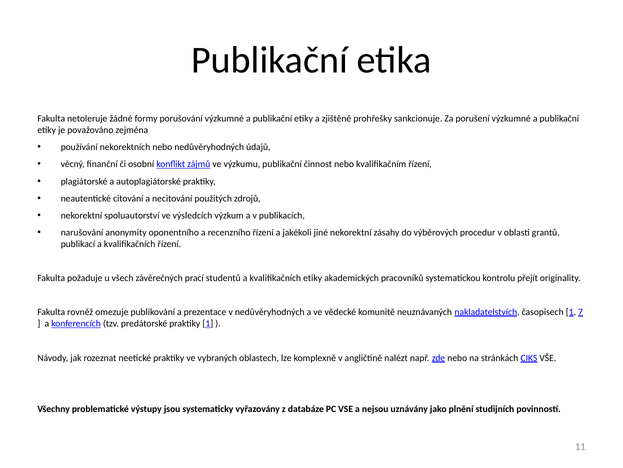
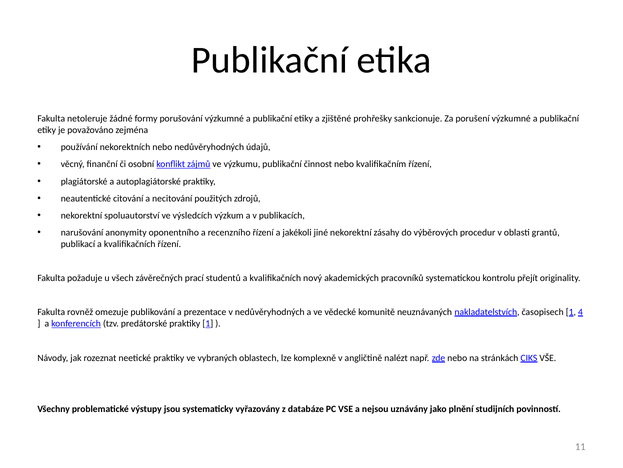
kvalifikačních etiky: etiky -> nový
7: 7 -> 4
